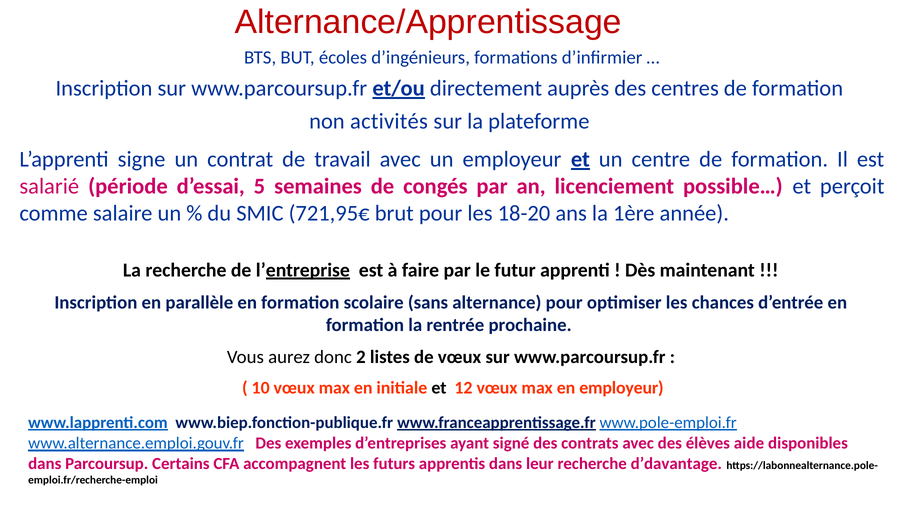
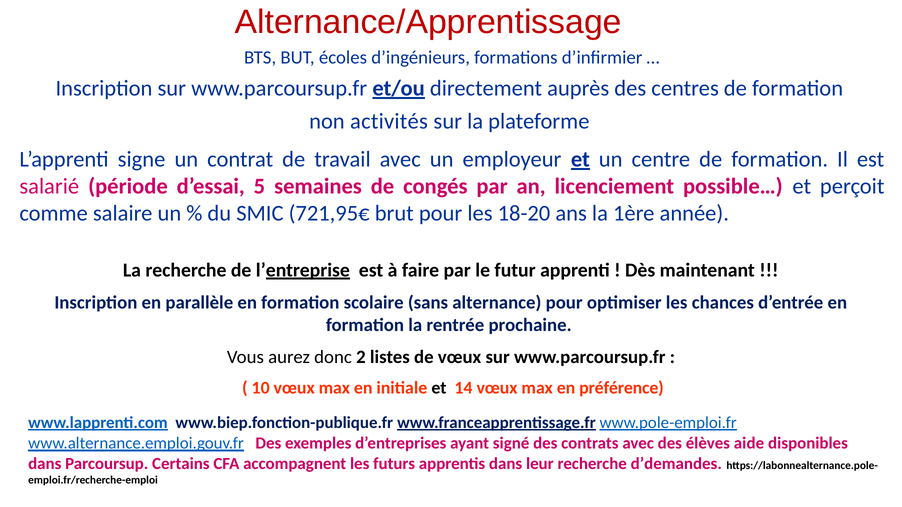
12: 12 -> 14
en employeur: employeur -> préférence
d’davantage: d’davantage -> d’demandes
